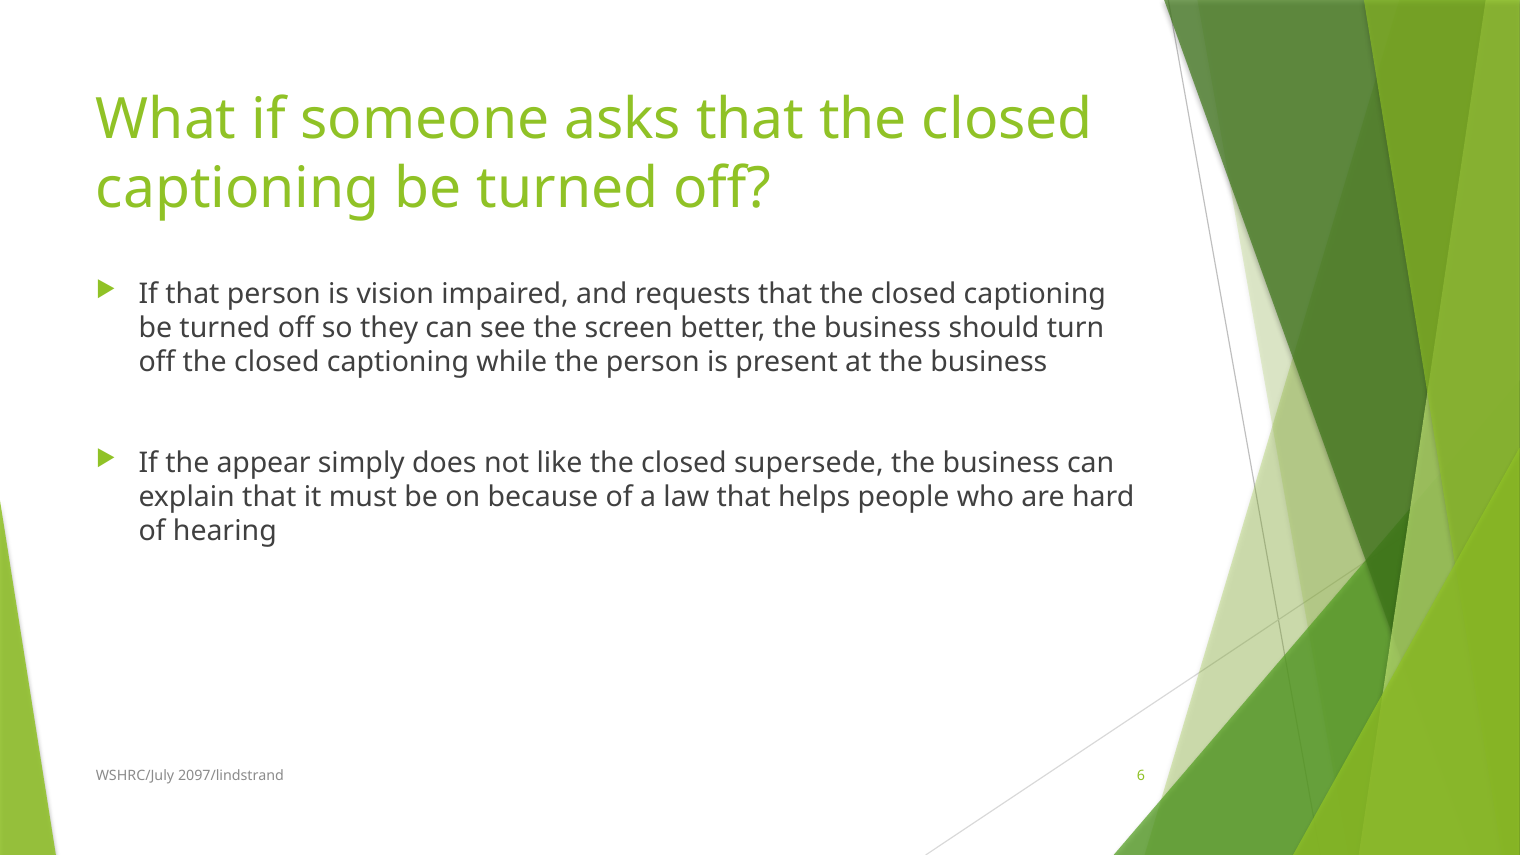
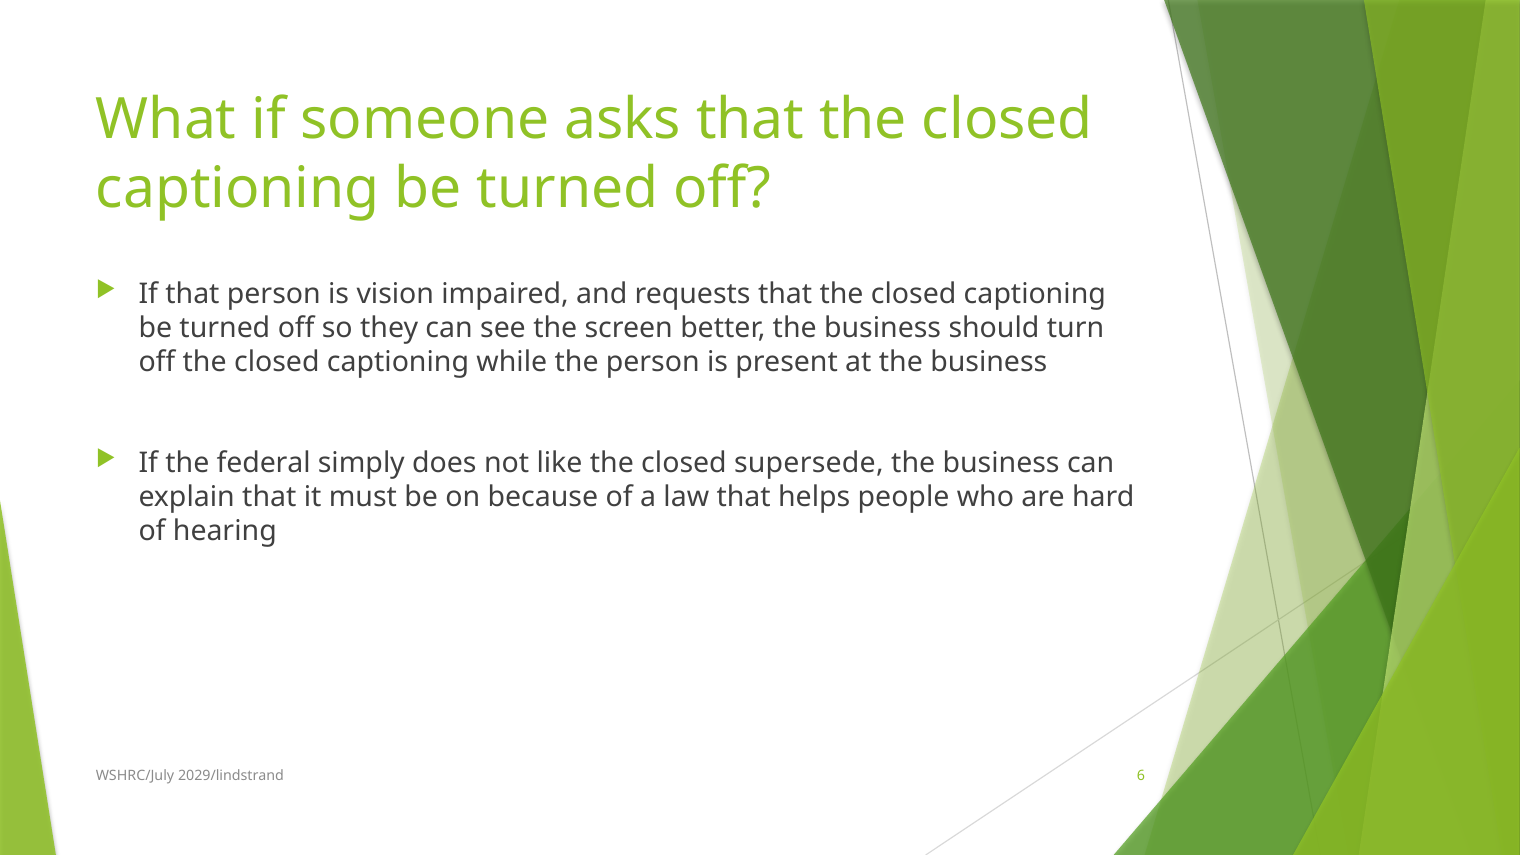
appear: appear -> federal
2097/lindstrand: 2097/lindstrand -> 2029/lindstrand
